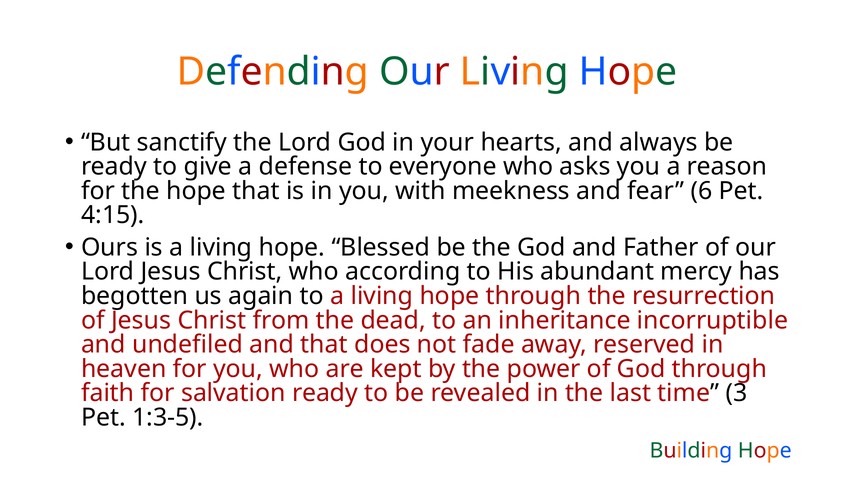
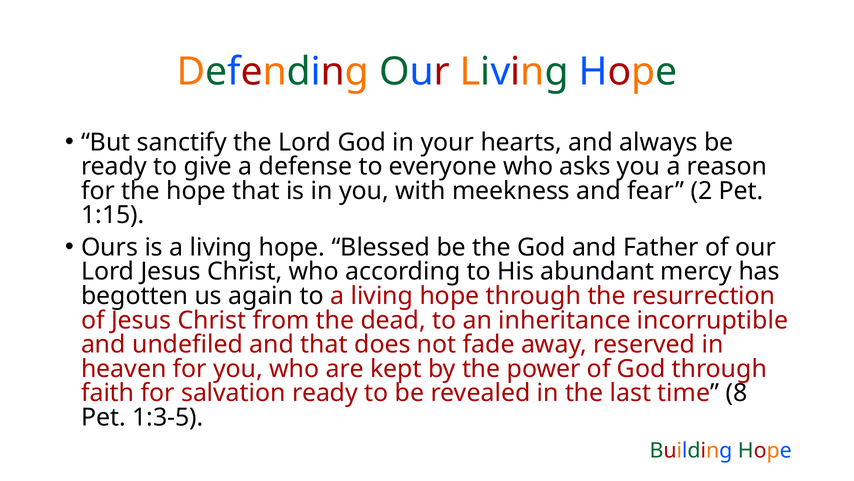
6: 6 -> 2
4:15: 4:15 -> 1:15
3: 3 -> 8
